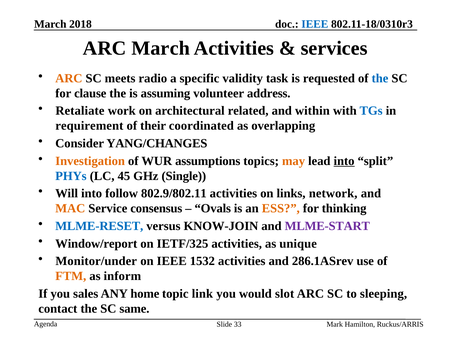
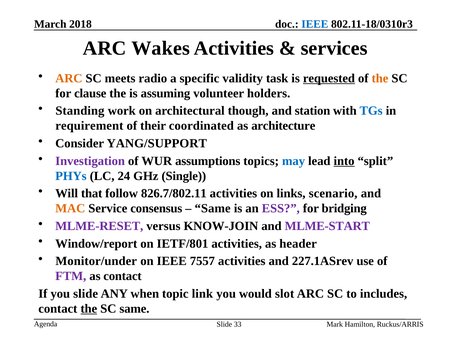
ARC March: March -> Wakes
requested underline: none -> present
the at (380, 78) colour: blue -> orange
address: address -> holders
Retaliate: Retaliate -> Standing
related: related -> though
within: within -> station
overlapping: overlapping -> architecture
YANG/CHANGES: YANG/CHANGES -> YANG/SUPPORT
Investigation colour: orange -> purple
may colour: orange -> blue
45: 45 -> 24
Will into: into -> that
802.9/802.11: 802.9/802.11 -> 826.7/802.11
network: network -> scenario
Ovals at (213, 209): Ovals -> Same
ESS colour: orange -> purple
thinking: thinking -> bridging
MLME-RESET colour: blue -> purple
IETF/325: IETF/325 -> IETF/801
unique: unique -> header
1532: 1532 -> 7557
286.1ASrev: 286.1ASrev -> 227.1ASrev
FTM colour: orange -> purple
as inform: inform -> contact
you sales: sales -> slide
home: home -> when
sleeping: sleeping -> includes
the at (89, 309) underline: none -> present
